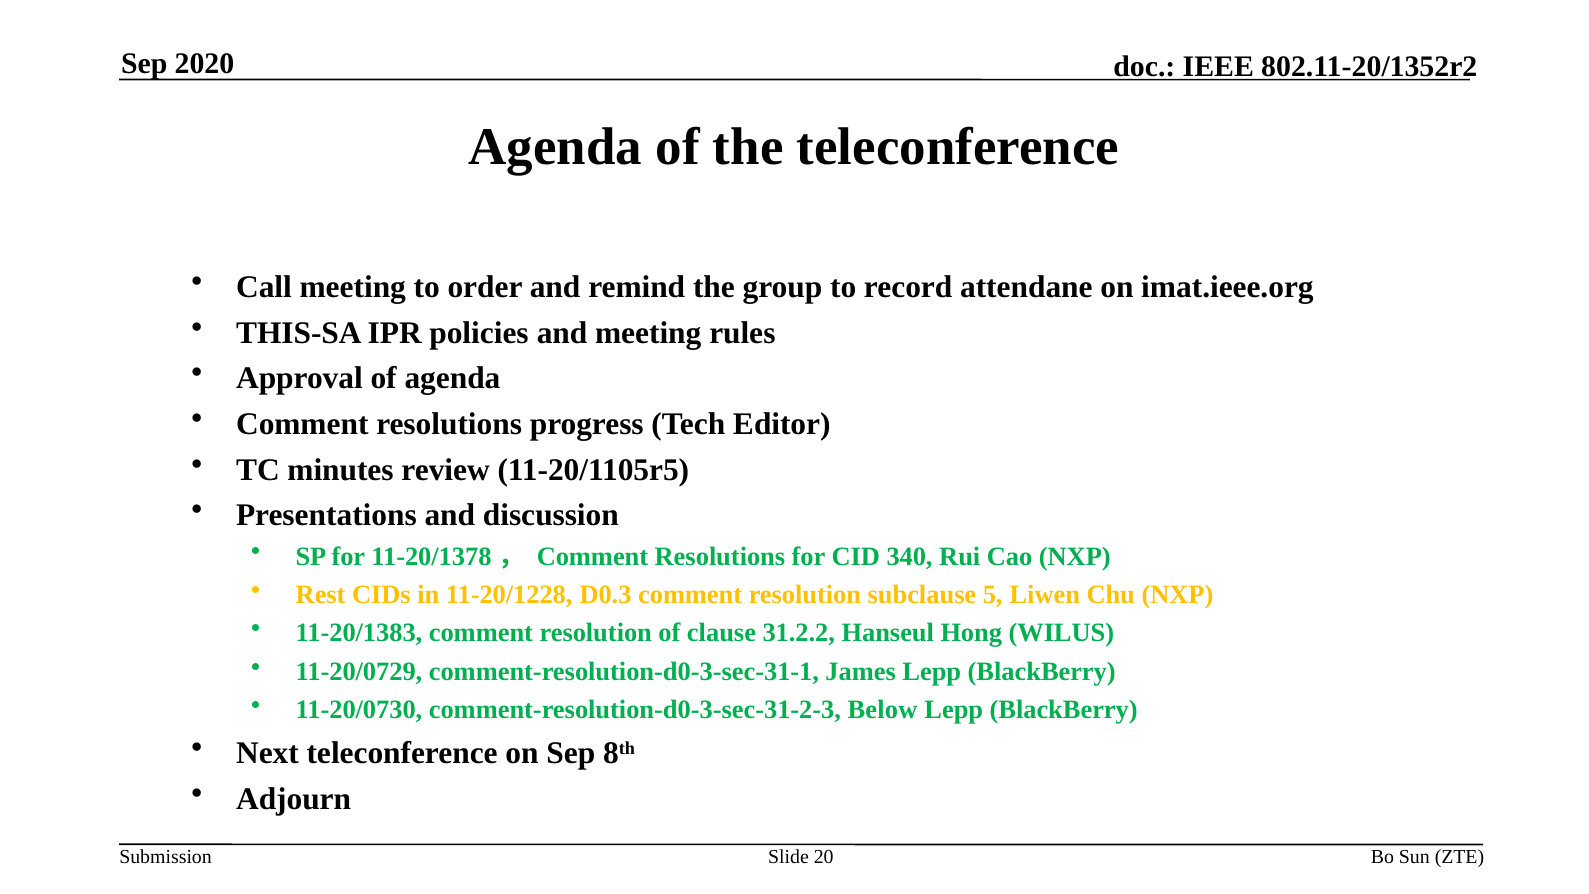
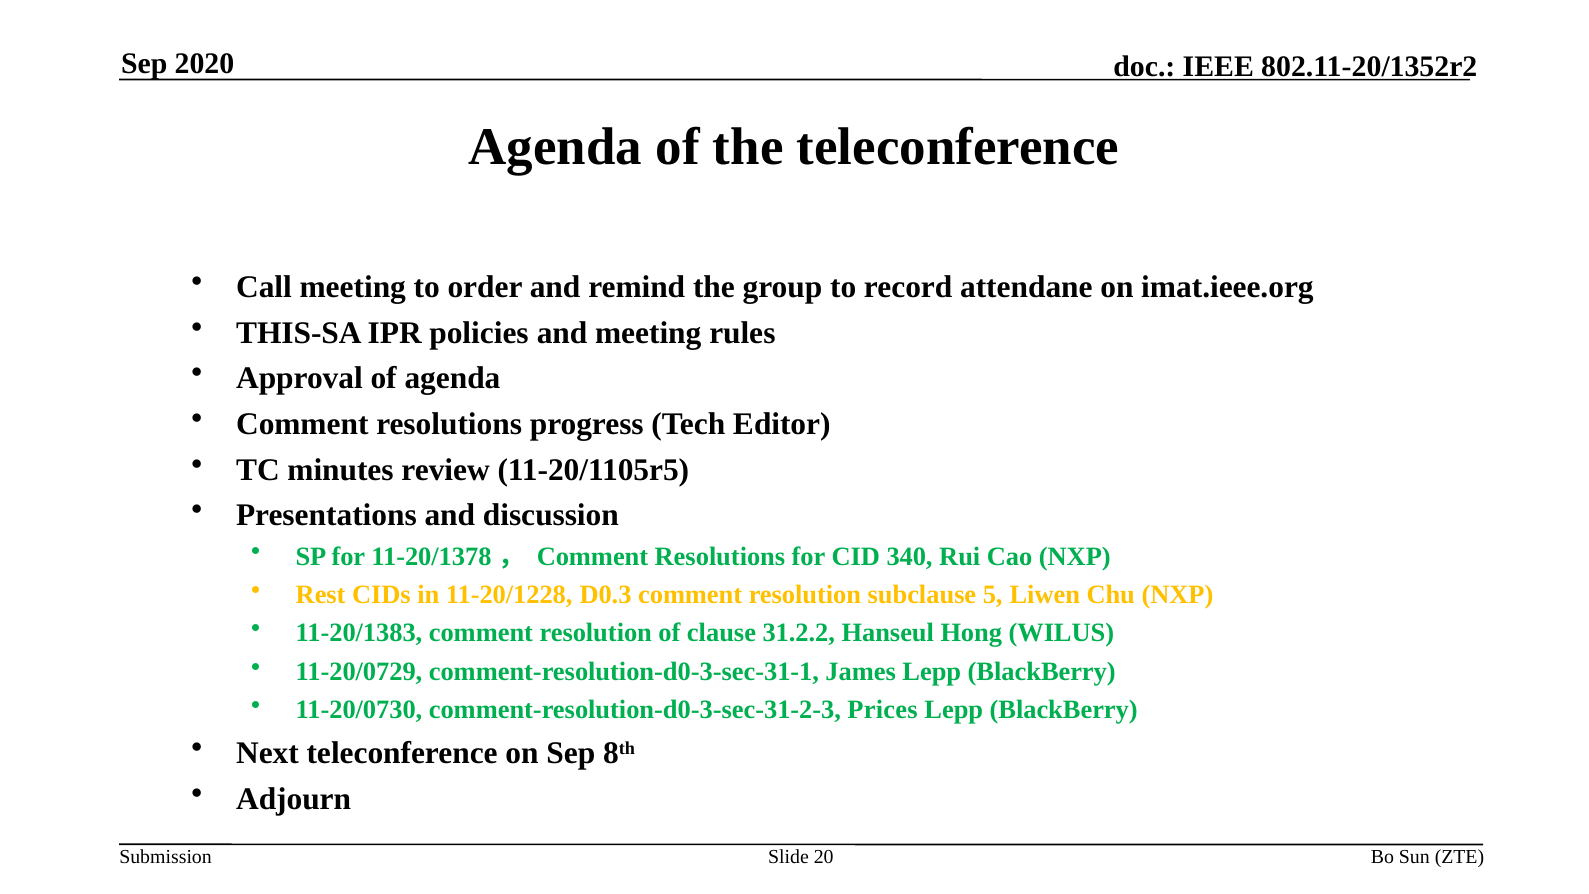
Below: Below -> Prices
